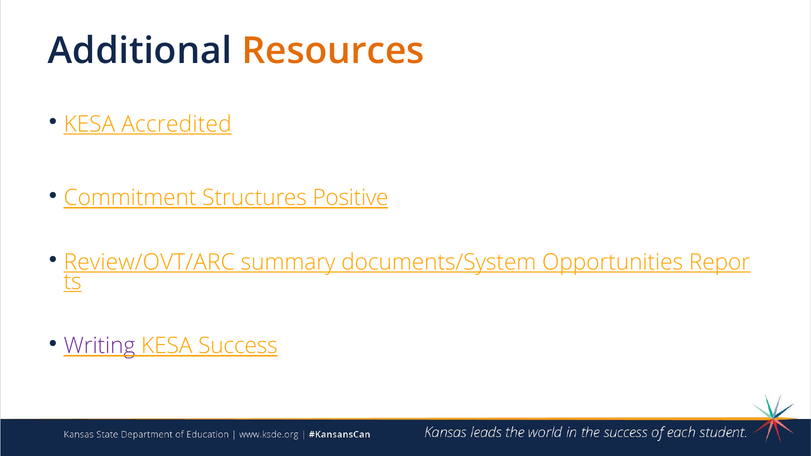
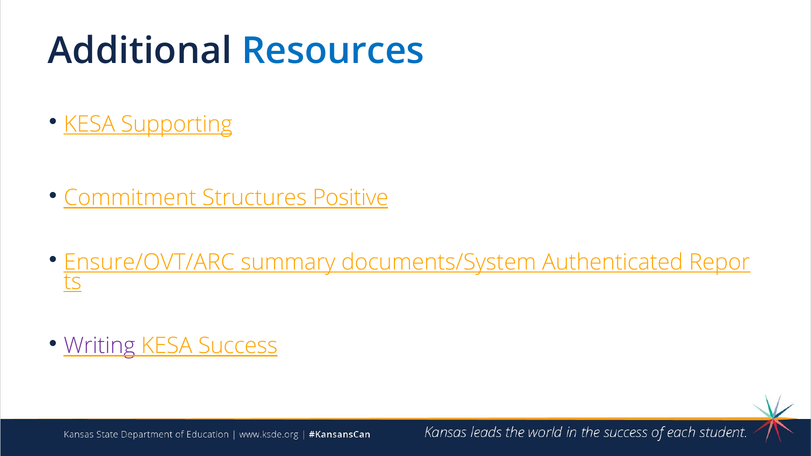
Resources colour: orange -> blue
Accredited: Accredited -> Supporting
Review/OVT/ARC: Review/OVT/ARC -> Ensure/OVT/ARC
Opportunities: Opportunities -> Authenticated
